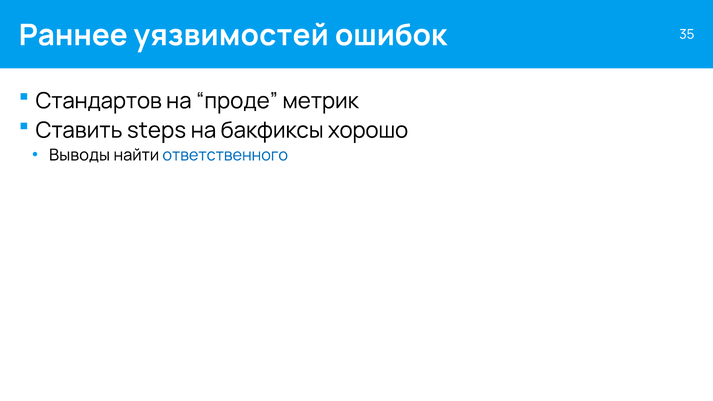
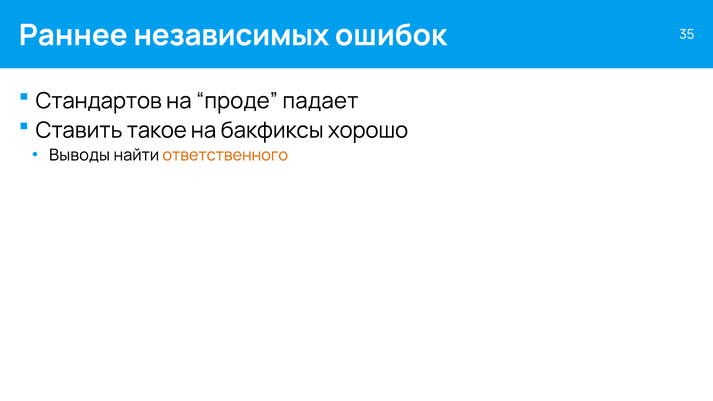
уязвимостей: уязвимостей -> независимых
метрик: метрик -> падает
steps: steps -> такое
ответственного colour: blue -> orange
